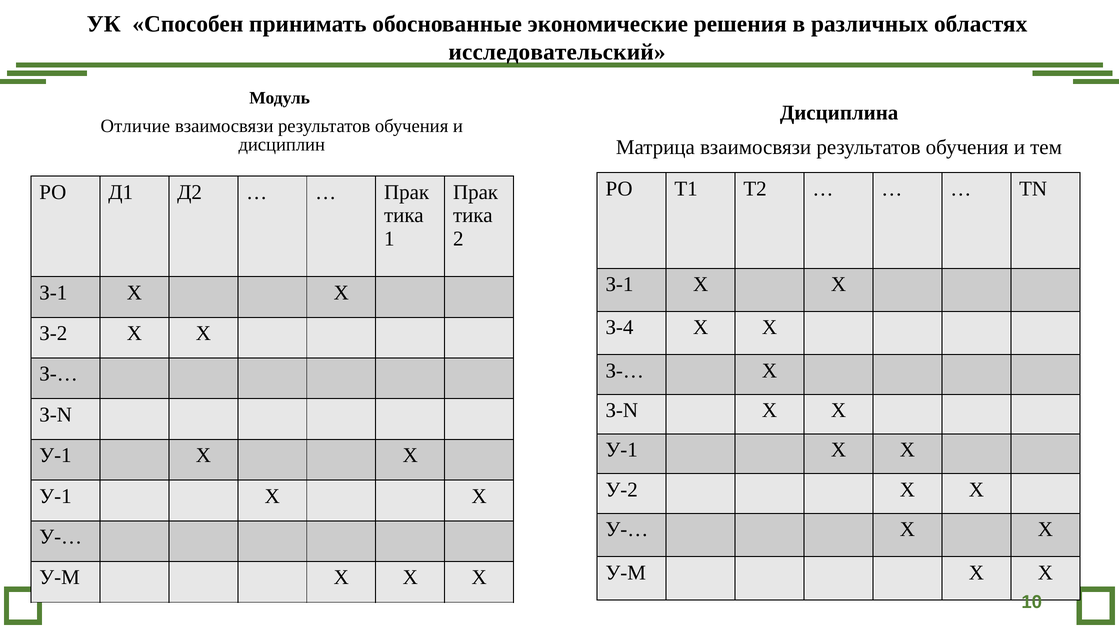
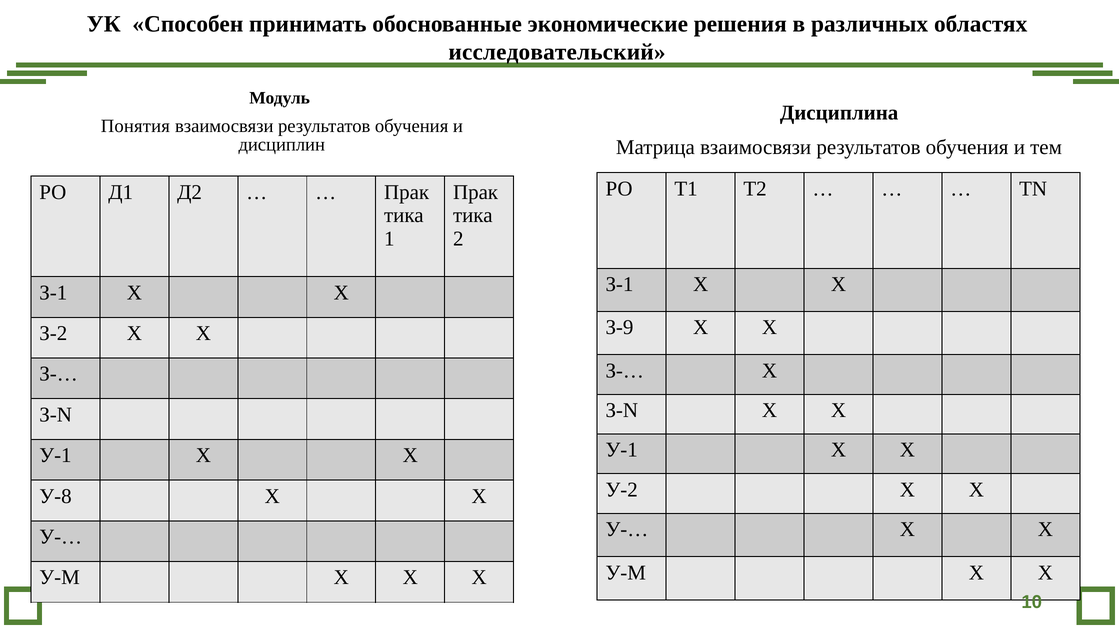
Отличие: Отличие -> Понятия
З-4: З-4 -> З-9
У-1 at (55, 496): У-1 -> У-8
